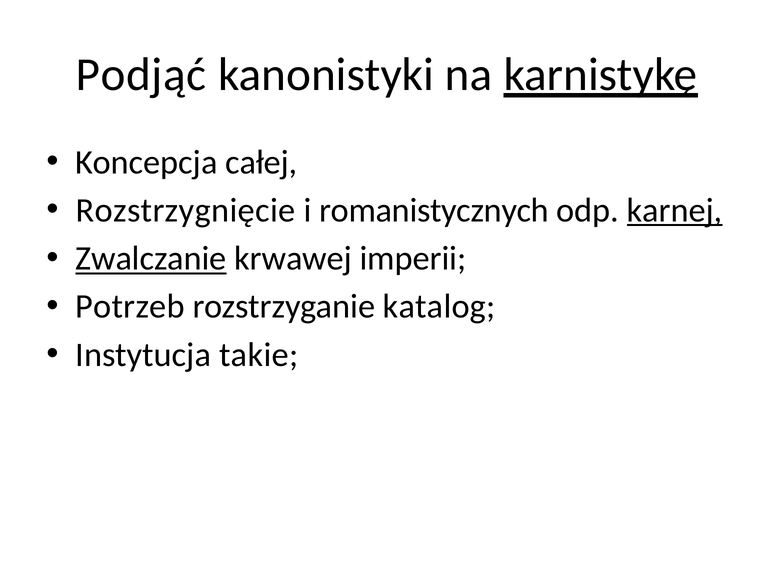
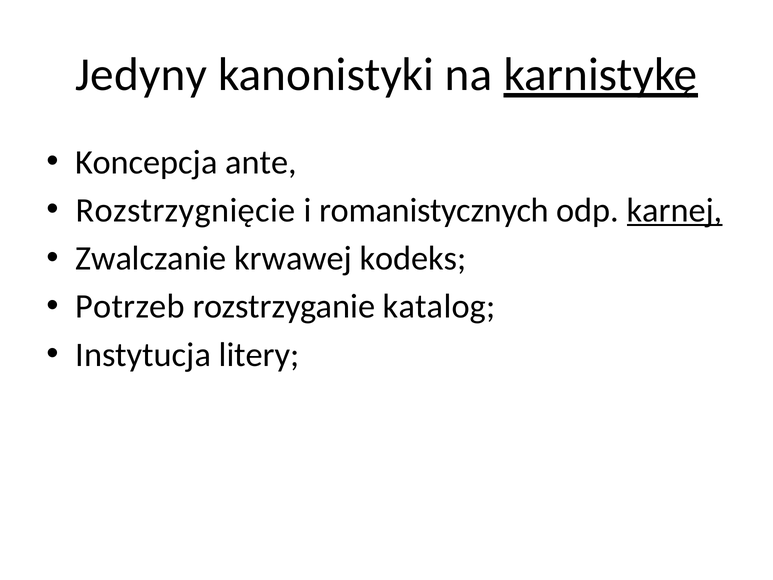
Podjąć: Podjąć -> Jedyny
całej: całej -> ante
Zwalczanie underline: present -> none
imperii: imperii -> kodeks
takie: takie -> litery
